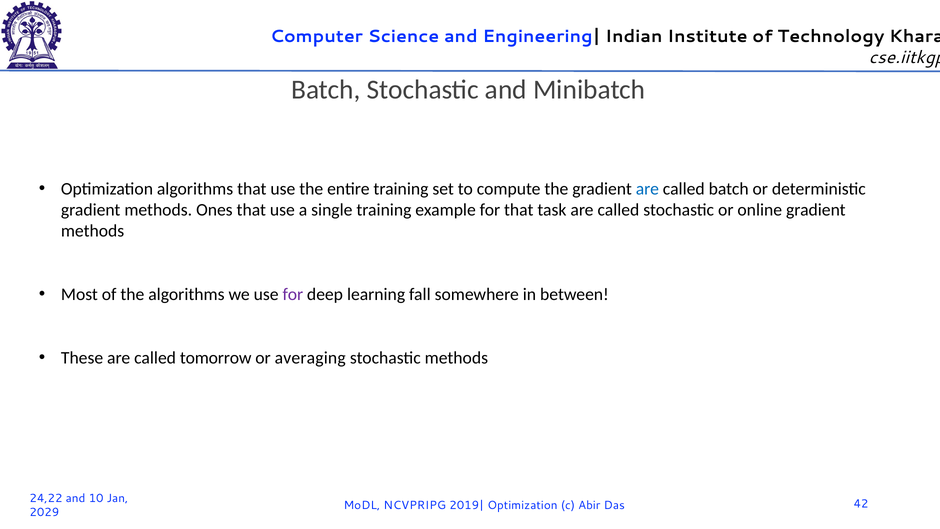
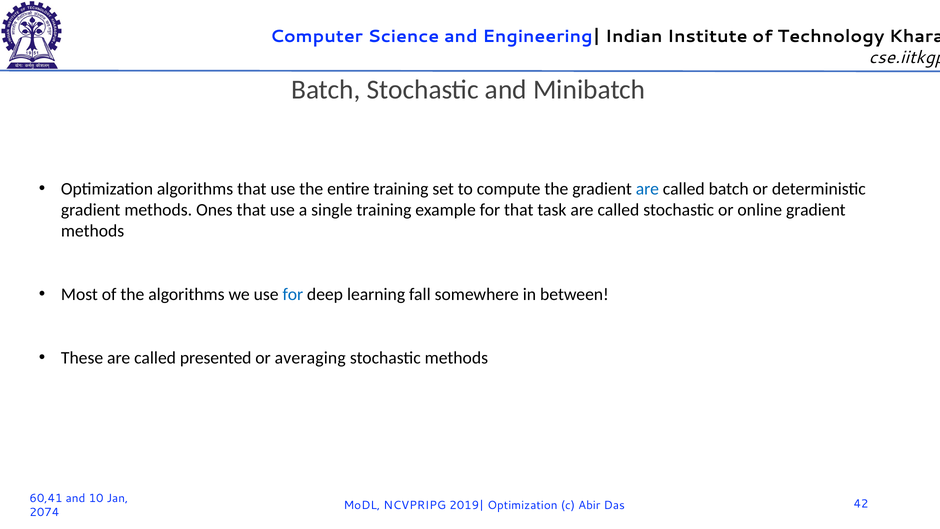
for at (293, 294) colour: purple -> blue
tomorrow: tomorrow -> presented
24,22: 24,22 -> 60,41
2029: 2029 -> 2074
